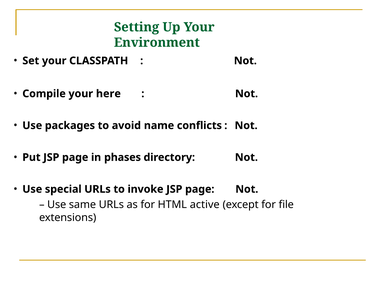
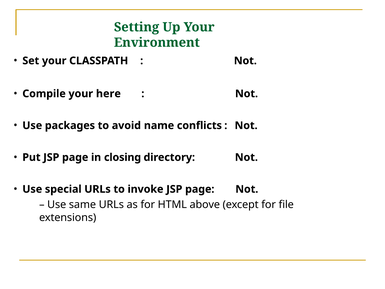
phases: phases -> closing
active: active -> above
